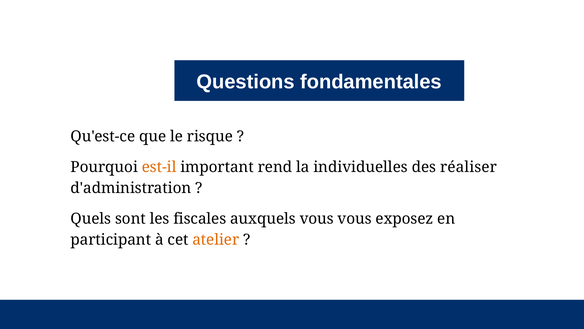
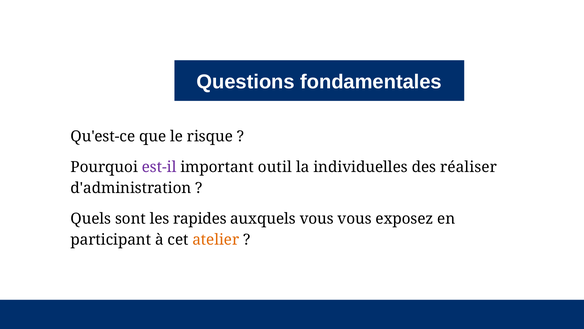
est-il colour: orange -> purple
rend: rend -> outil
fiscales: fiscales -> rapides
